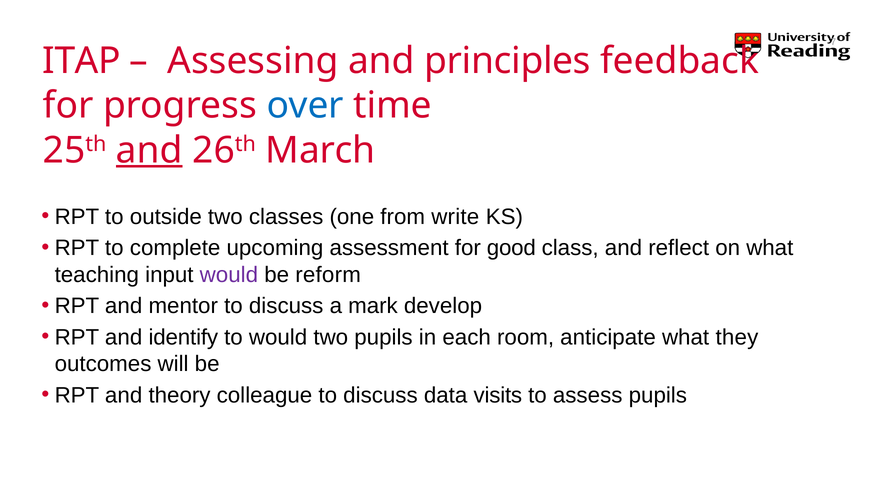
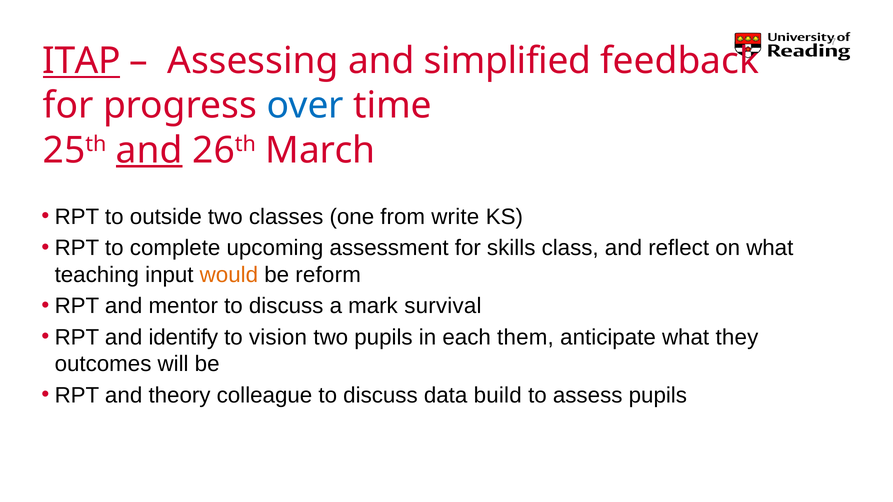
ITAP underline: none -> present
principles: principles -> simplified
good: good -> skills
would at (229, 275) colour: purple -> orange
develop: develop -> survival
to would: would -> vision
room: room -> them
visits: visits -> build
